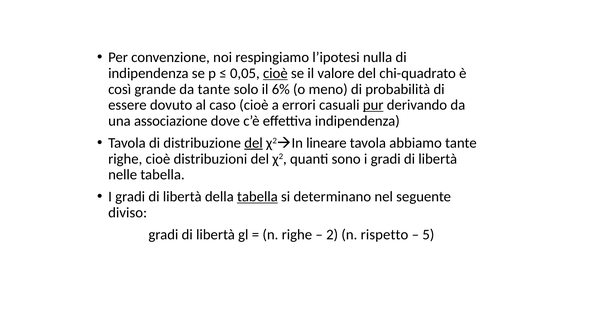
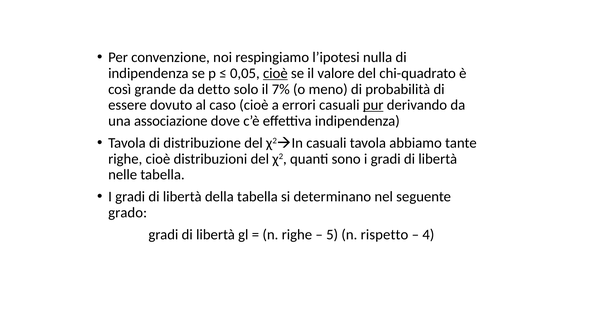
da tante: tante -> detto
6%: 6% -> 7%
del at (254, 143) underline: present -> none
χ2In lineare: lineare -> casuali
tabella at (257, 197) underline: present -> none
diviso: diviso -> grado
2: 2 -> 5
5: 5 -> 4
